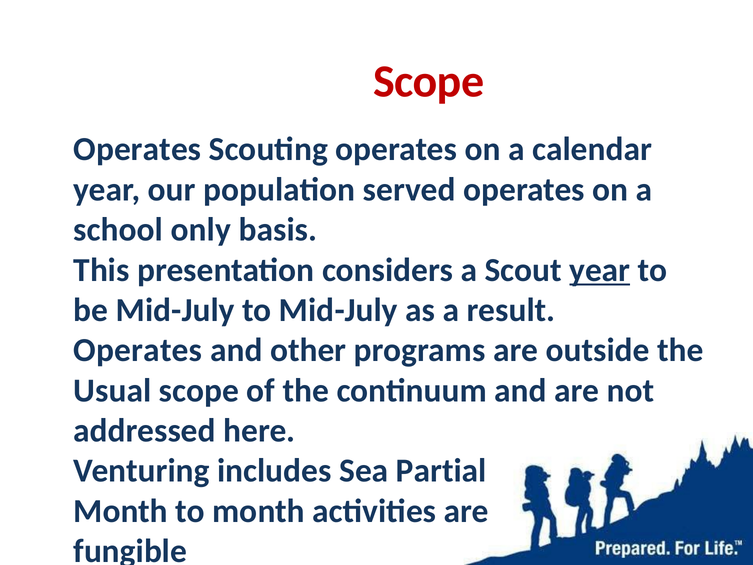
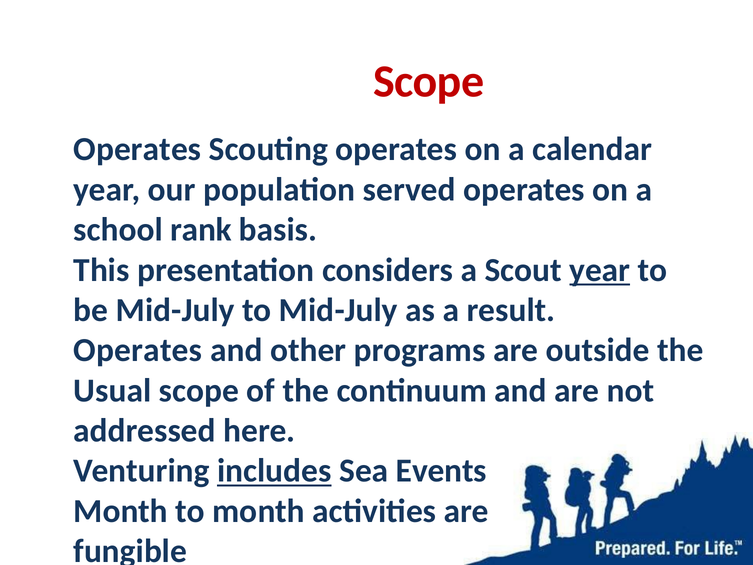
only: only -> rank
includes underline: none -> present
Partial: Partial -> Events
